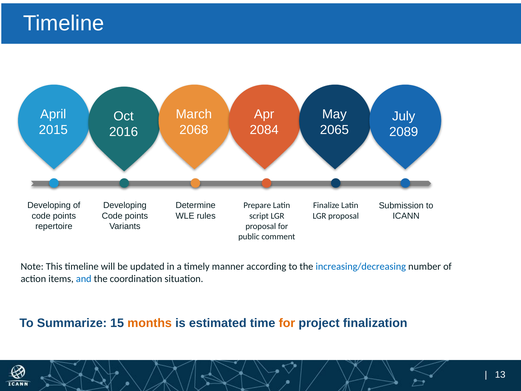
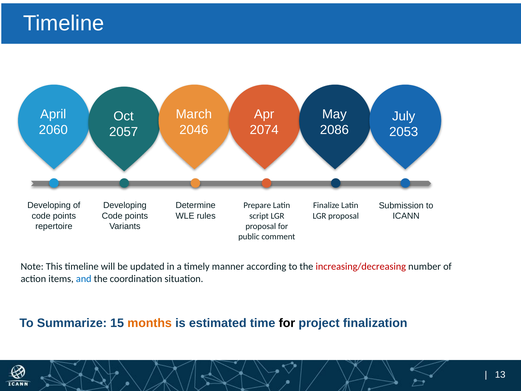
2015: 2015 -> 2060
2068: 2068 -> 2046
2084: 2084 -> 2074
2065: 2065 -> 2086
2016: 2016 -> 2057
2089: 2089 -> 2053
increasing/decreasing colour: blue -> red
for at (287, 323) colour: orange -> black
